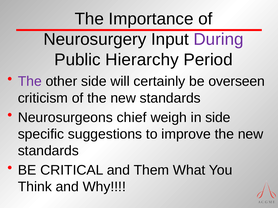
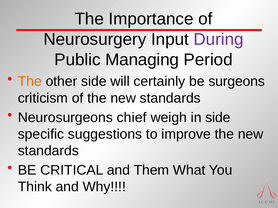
Hierarchy: Hierarchy -> Managing
The at (30, 82) colour: purple -> orange
overseen: overseen -> surgeons
